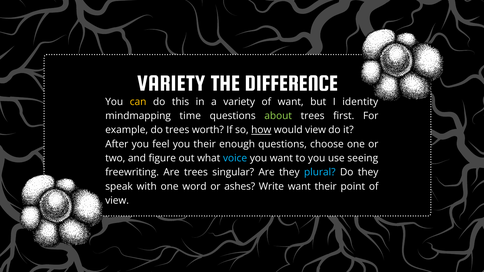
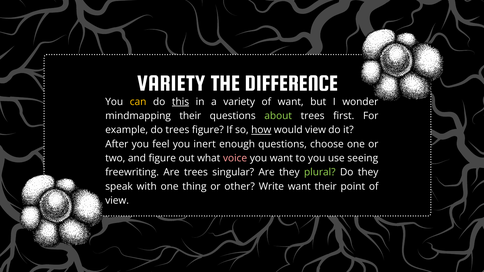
this underline: none -> present
identity: identity -> wonder
mindmapping time: time -> their
trees worth: worth -> figure
you their: their -> inert
voice colour: light blue -> pink
plural colour: light blue -> light green
word: word -> thing
ashes: ashes -> other
